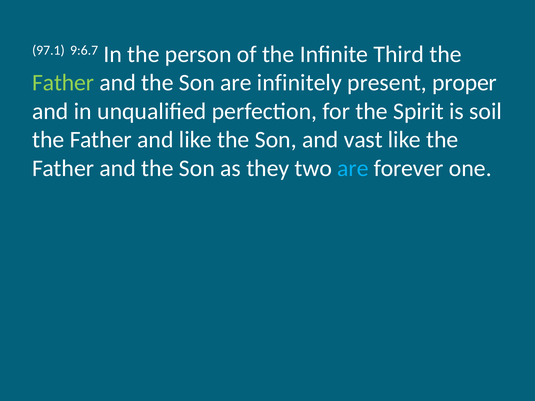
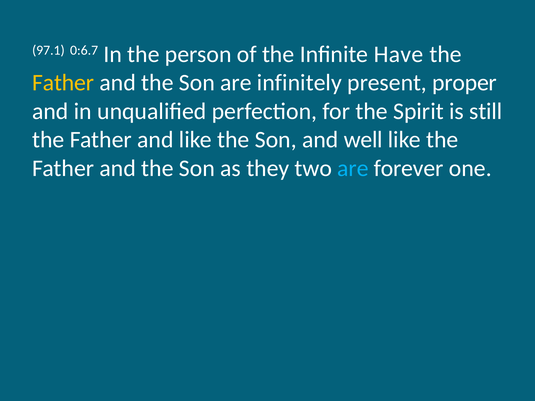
9:6.7: 9:6.7 -> 0:6.7
Third: Third -> Have
Father at (63, 83) colour: light green -> yellow
soil: soil -> still
vast: vast -> well
